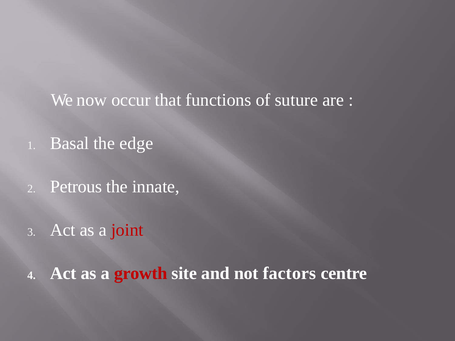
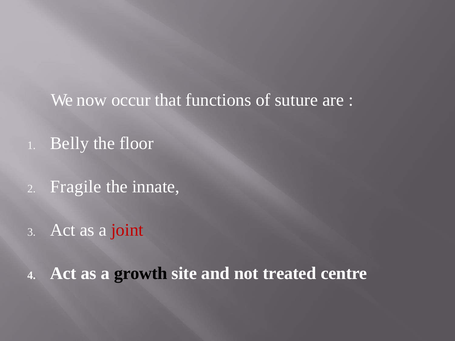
Basal: Basal -> Belly
edge: edge -> floor
Petrous: Petrous -> Fragile
growth colour: red -> black
factors: factors -> treated
